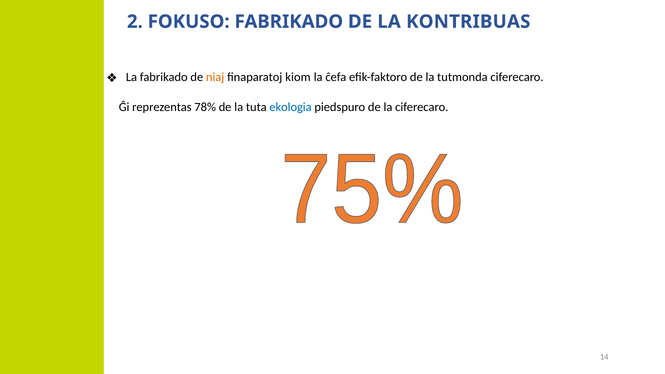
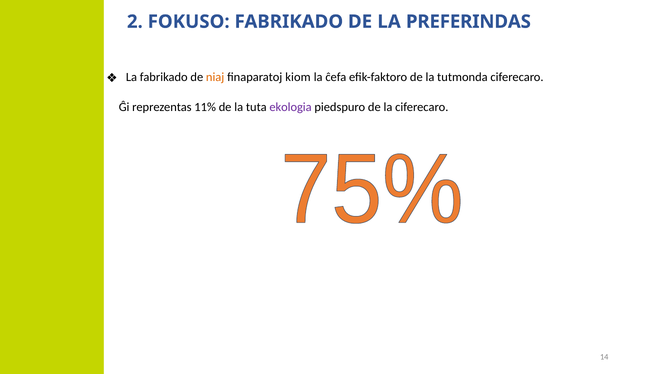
KONTRIBUAS: KONTRIBUAS -> PREFERINDAS
78%: 78% -> 11%
ekologia colour: blue -> purple
